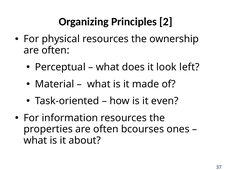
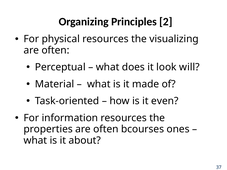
ownership: ownership -> visualizing
left: left -> will
